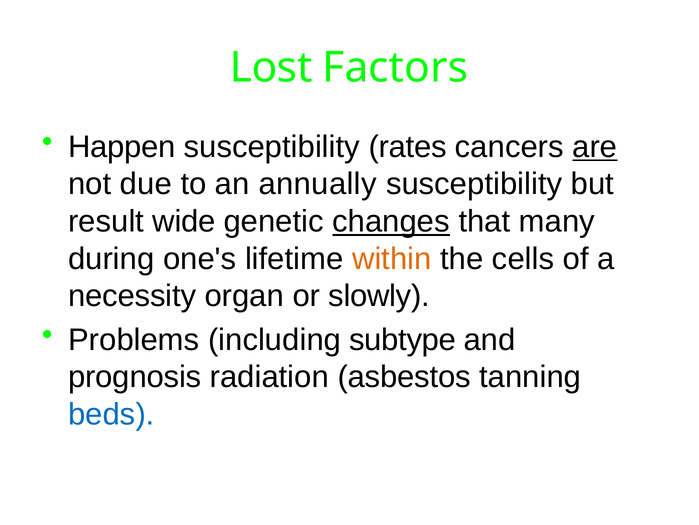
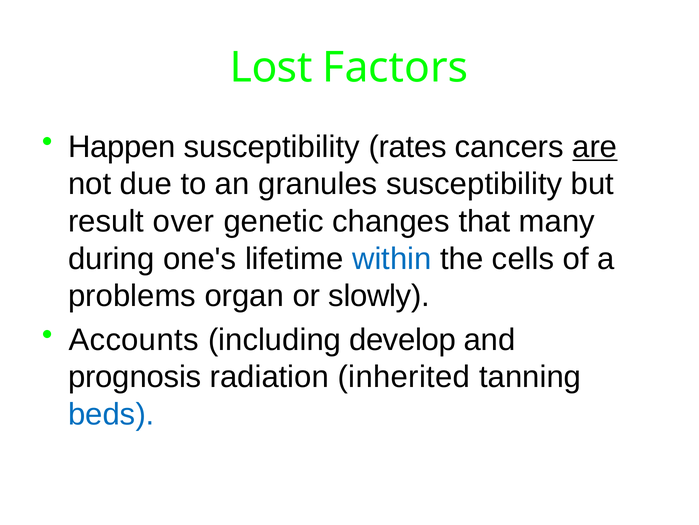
annually: annually -> granules
wide: wide -> over
changes underline: present -> none
within colour: orange -> blue
necessity: necessity -> problems
Problems: Problems -> Accounts
subtype: subtype -> develop
asbestos: asbestos -> inherited
